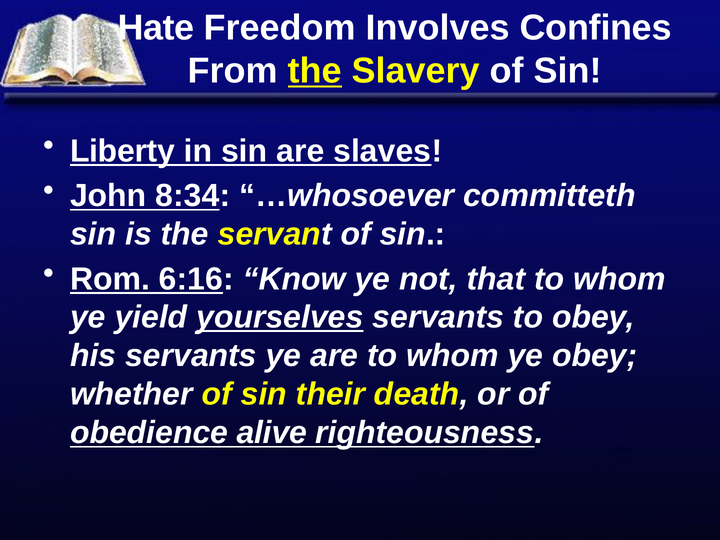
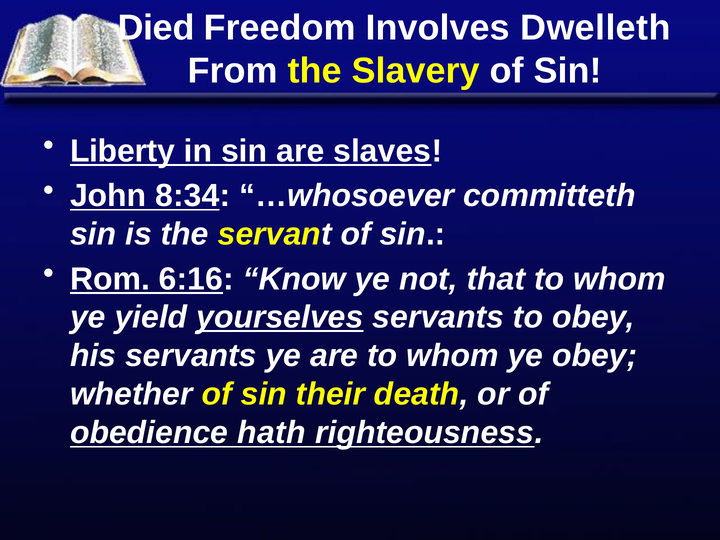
Hate: Hate -> Died
Confines: Confines -> Dwelleth
the at (315, 71) underline: present -> none
alive: alive -> hath
